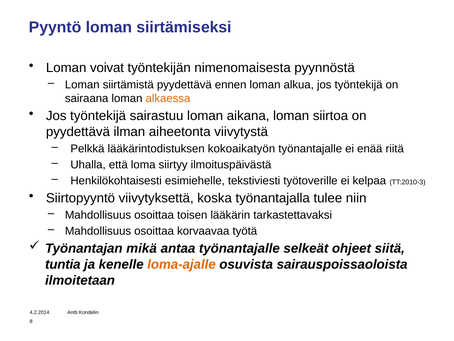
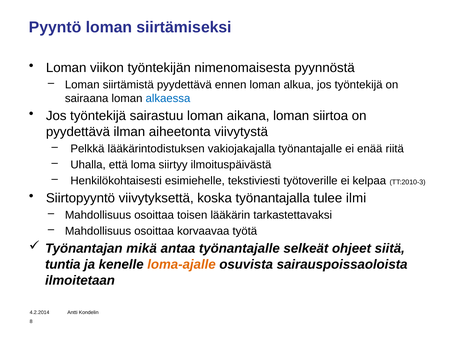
voivat: voivat -> viikon
alkaessa colour: orange -> blue
kokoaikatyön: kokoaikatyön -> vakiojakajalla
niin: niin -> ilmi
